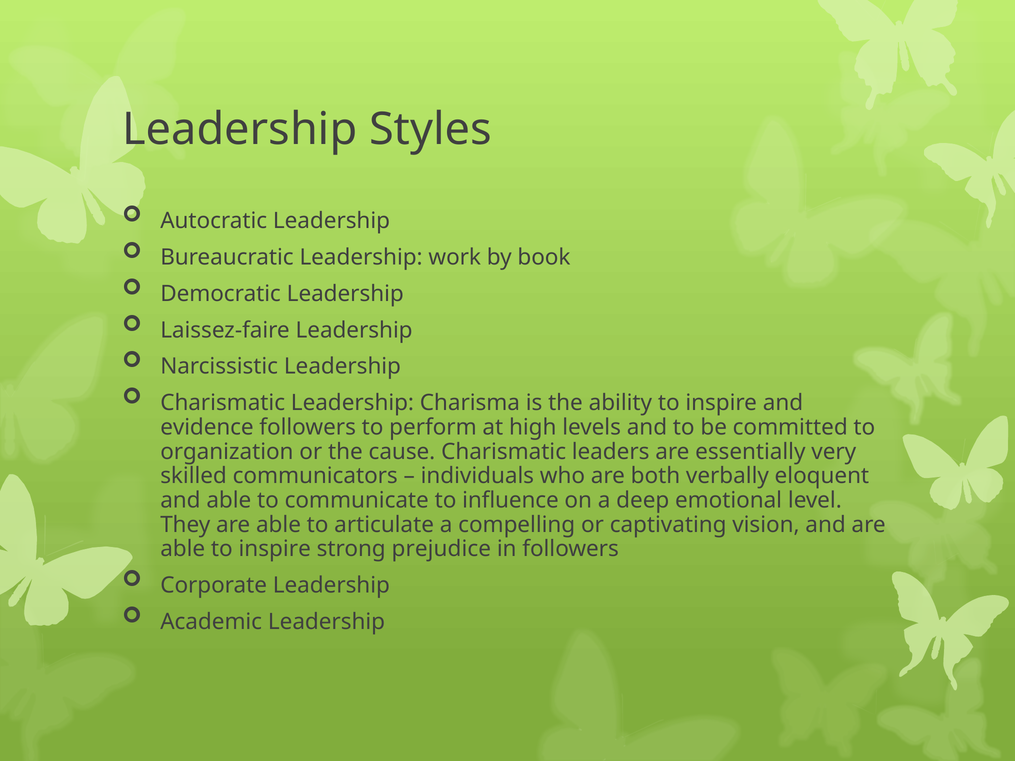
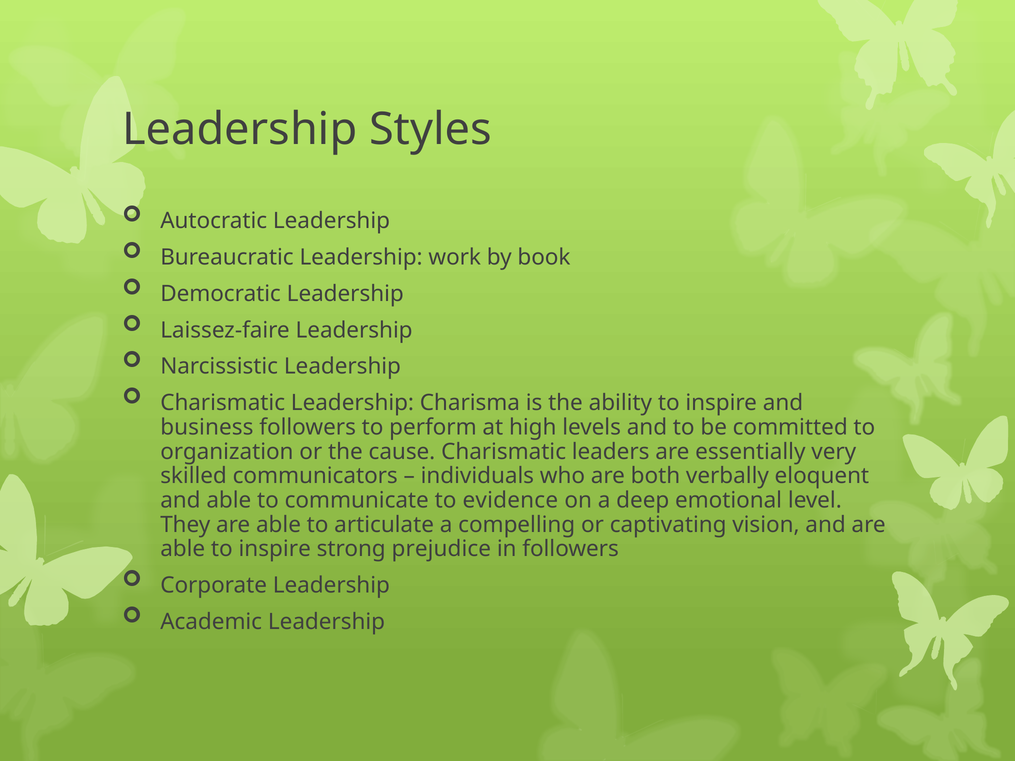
evidence: evidence -> business
influence: influence -> evidence
